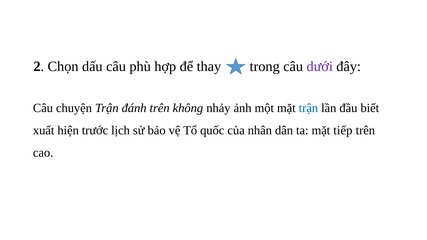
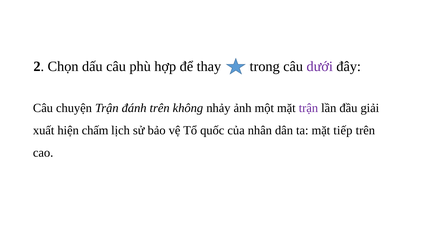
trận at (308, 108) colour: blue -> purple
biết: biết -> giải
trước: trước -> chấm
